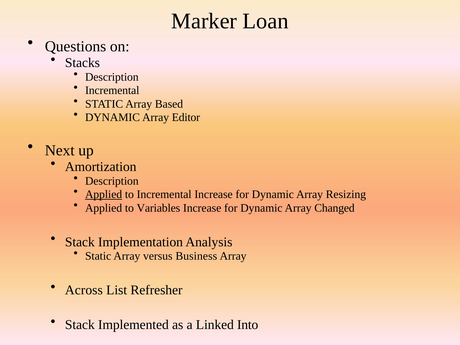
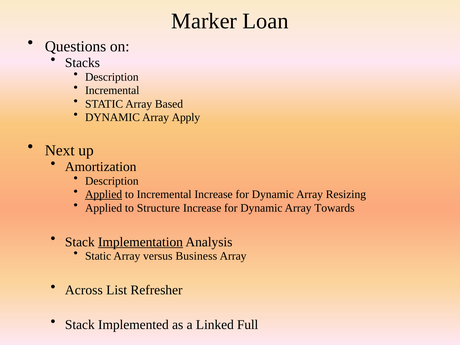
Editor: Editor -> Apply
Variables: Variables -> Structure
Changed: Changed -> Towards
Implementation underline: none -> present
Into: Into -> Full
